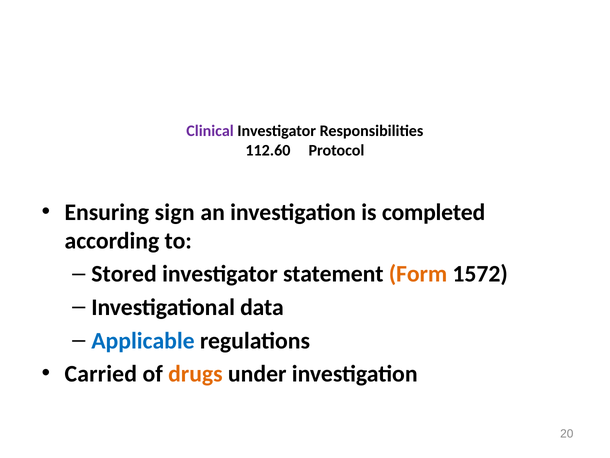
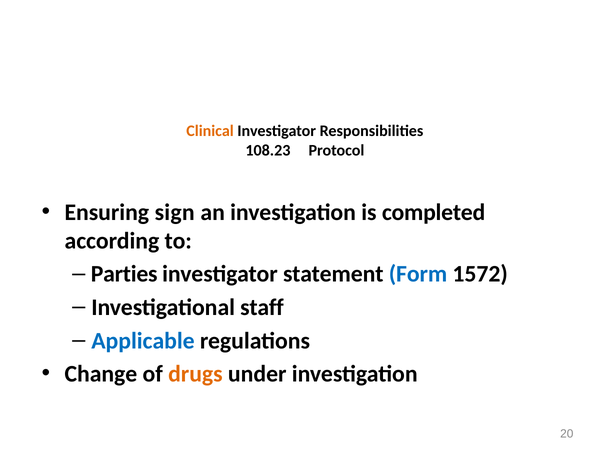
Clinical colour: purple -> orange
112.60: 112.60 -> 108.23
Stored: Stored -> Parties
Form colour: orange -> blue
data: data -> staff
Carried: Carried -> Change
